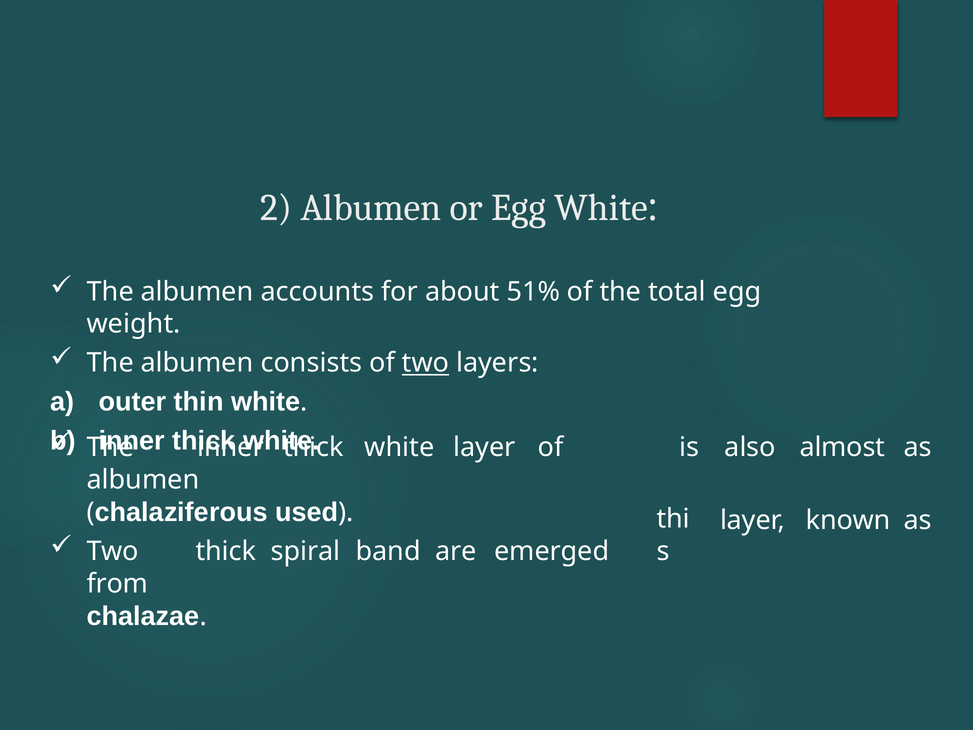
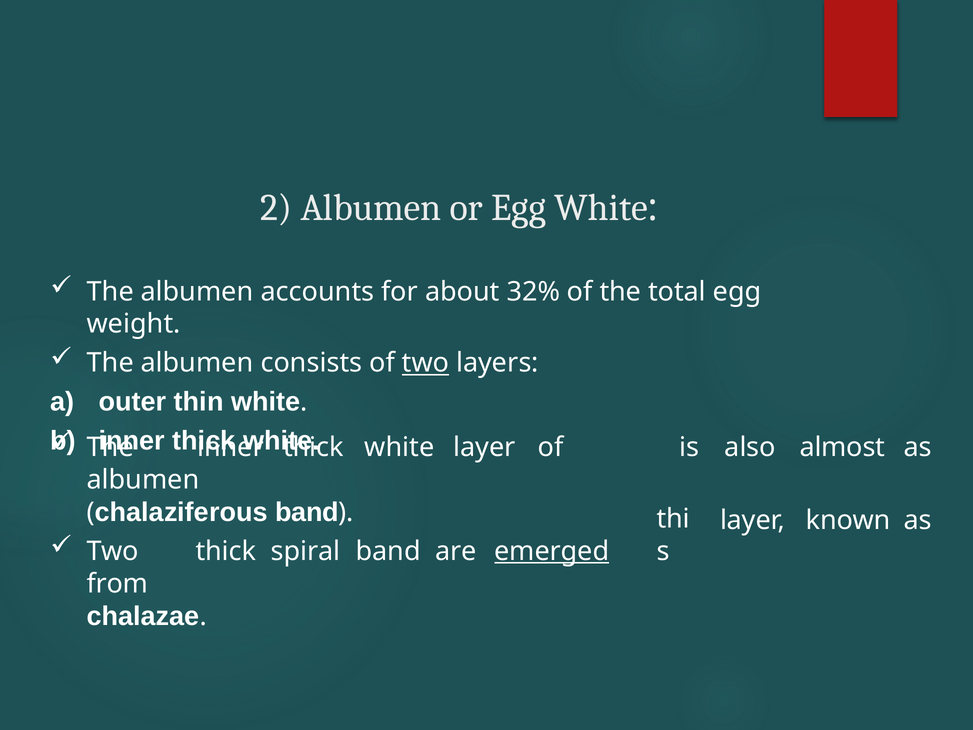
51%: 51% -> 32%
chalaziferous used: used -> band
emerged underline: none -> present
